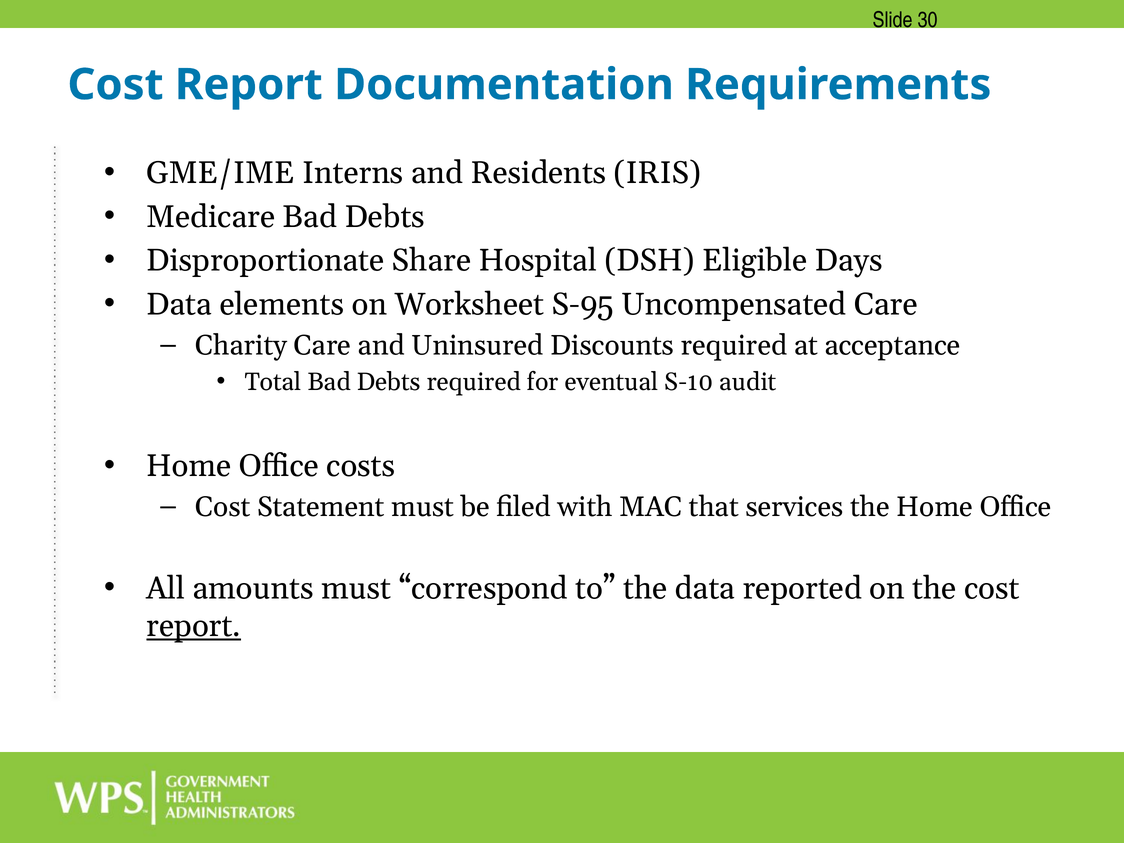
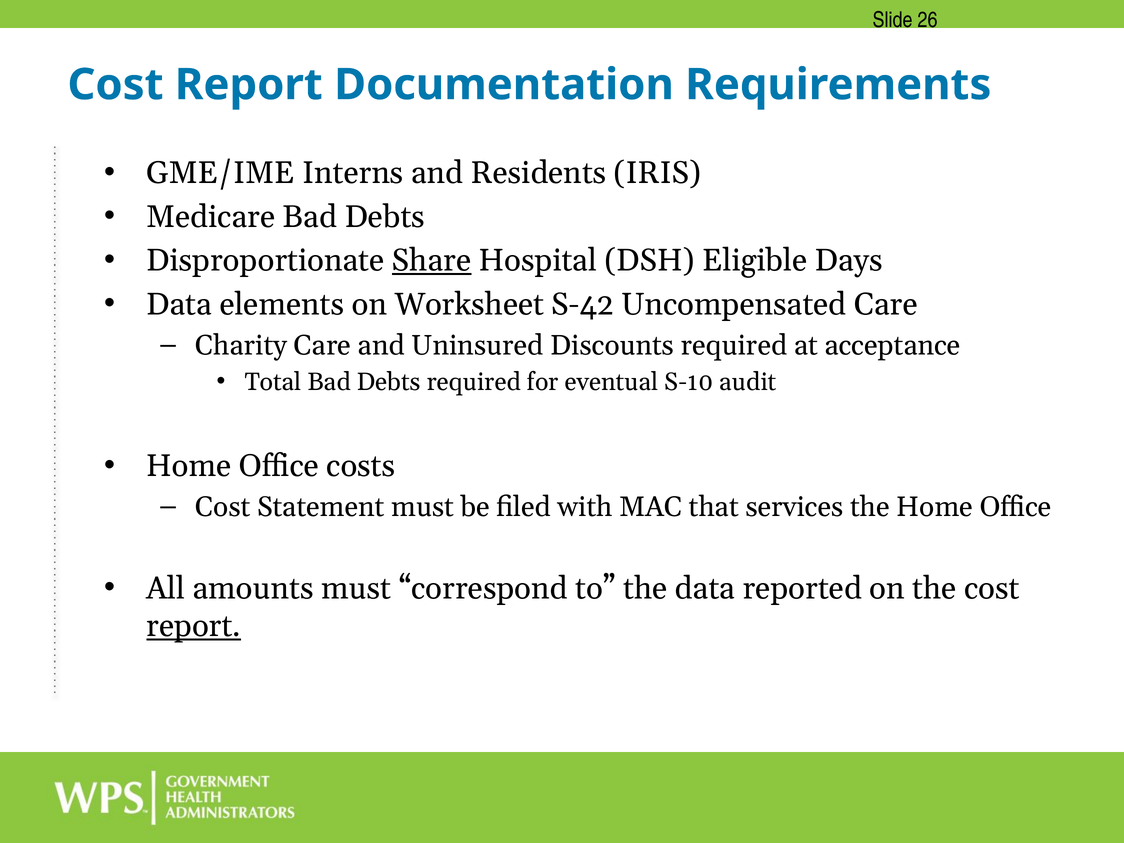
30: 30 -> 26
Share underline: none -> present
S-95: S-95 -> S-42
